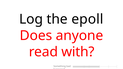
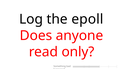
with: with -> only
